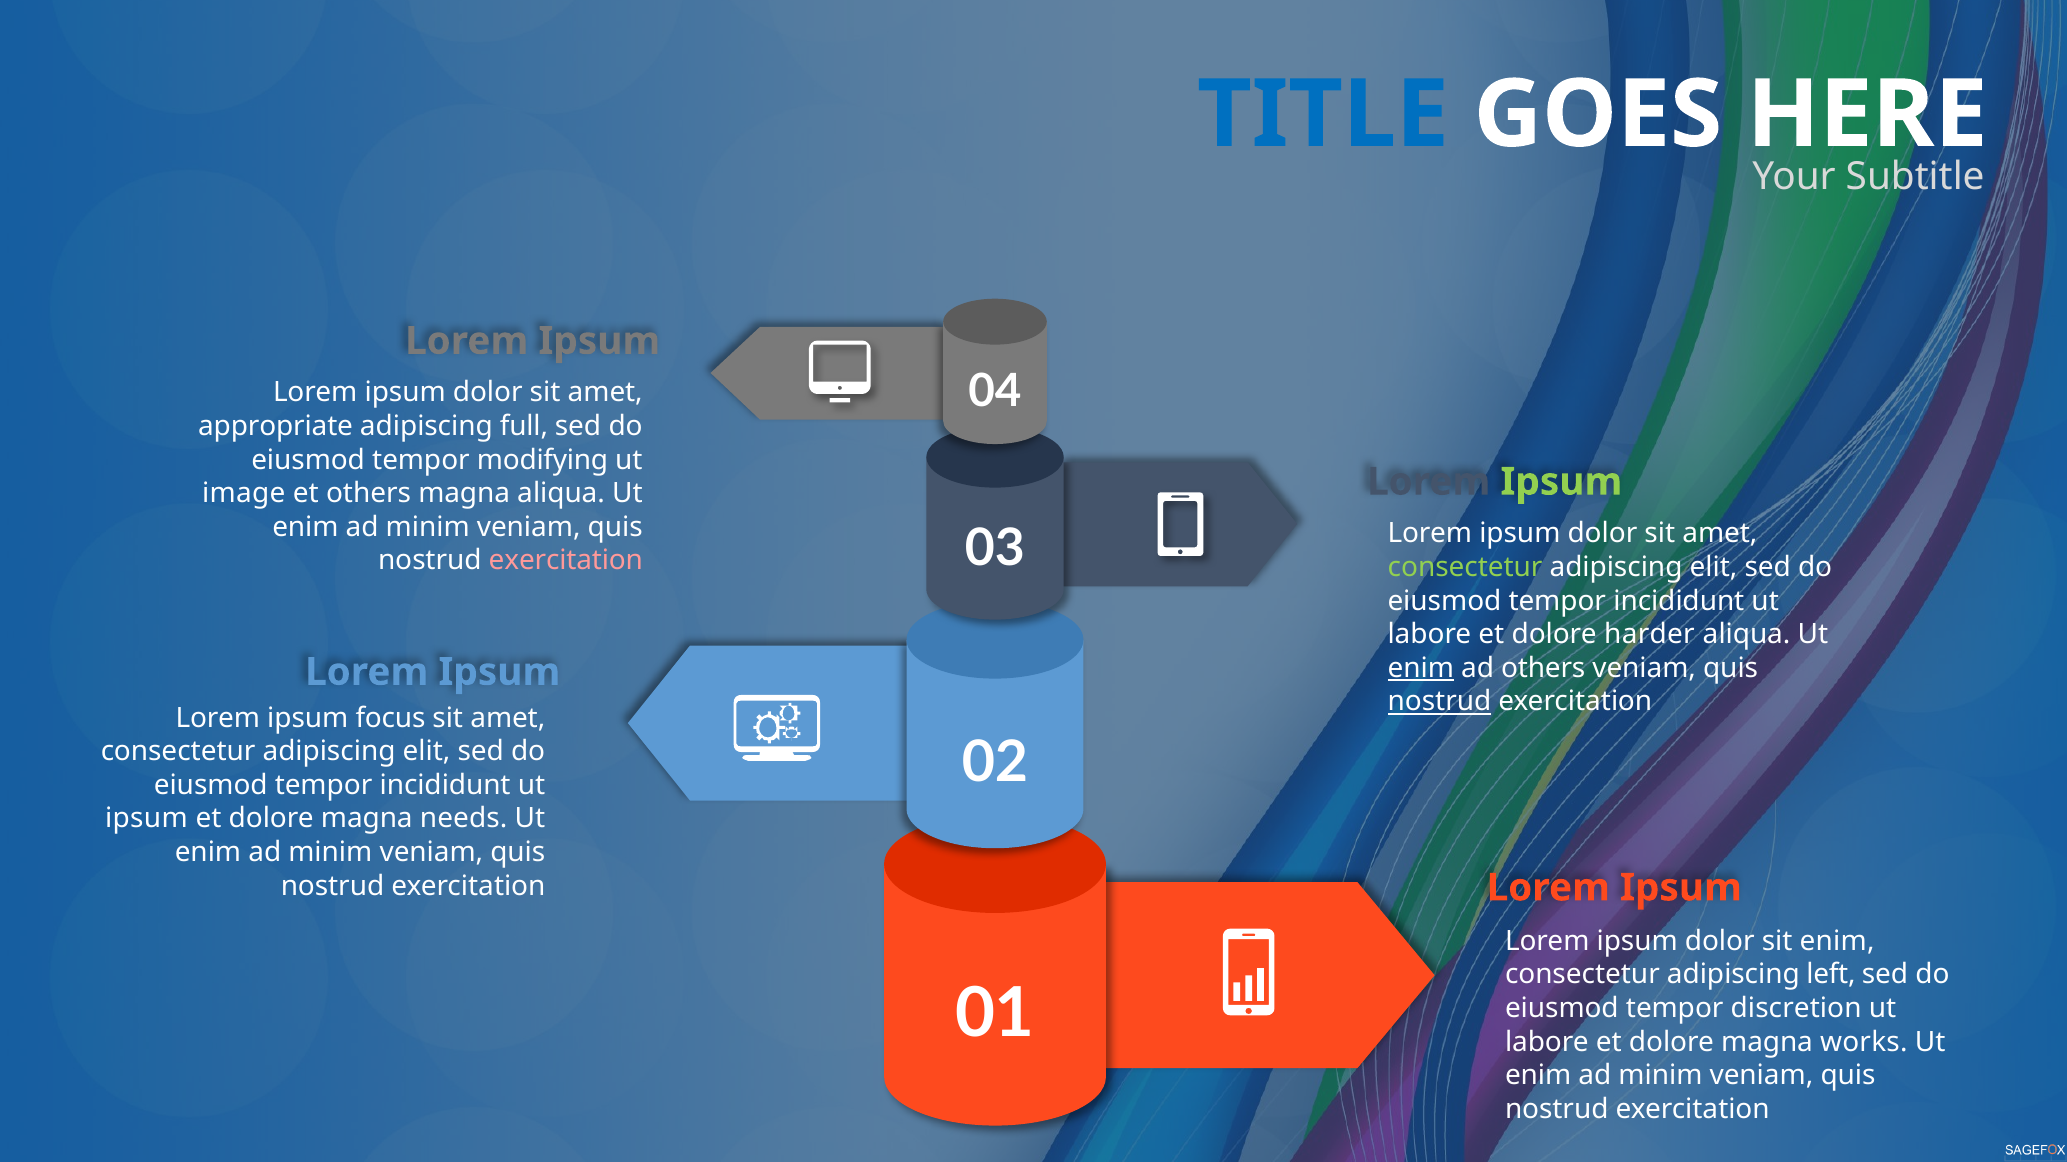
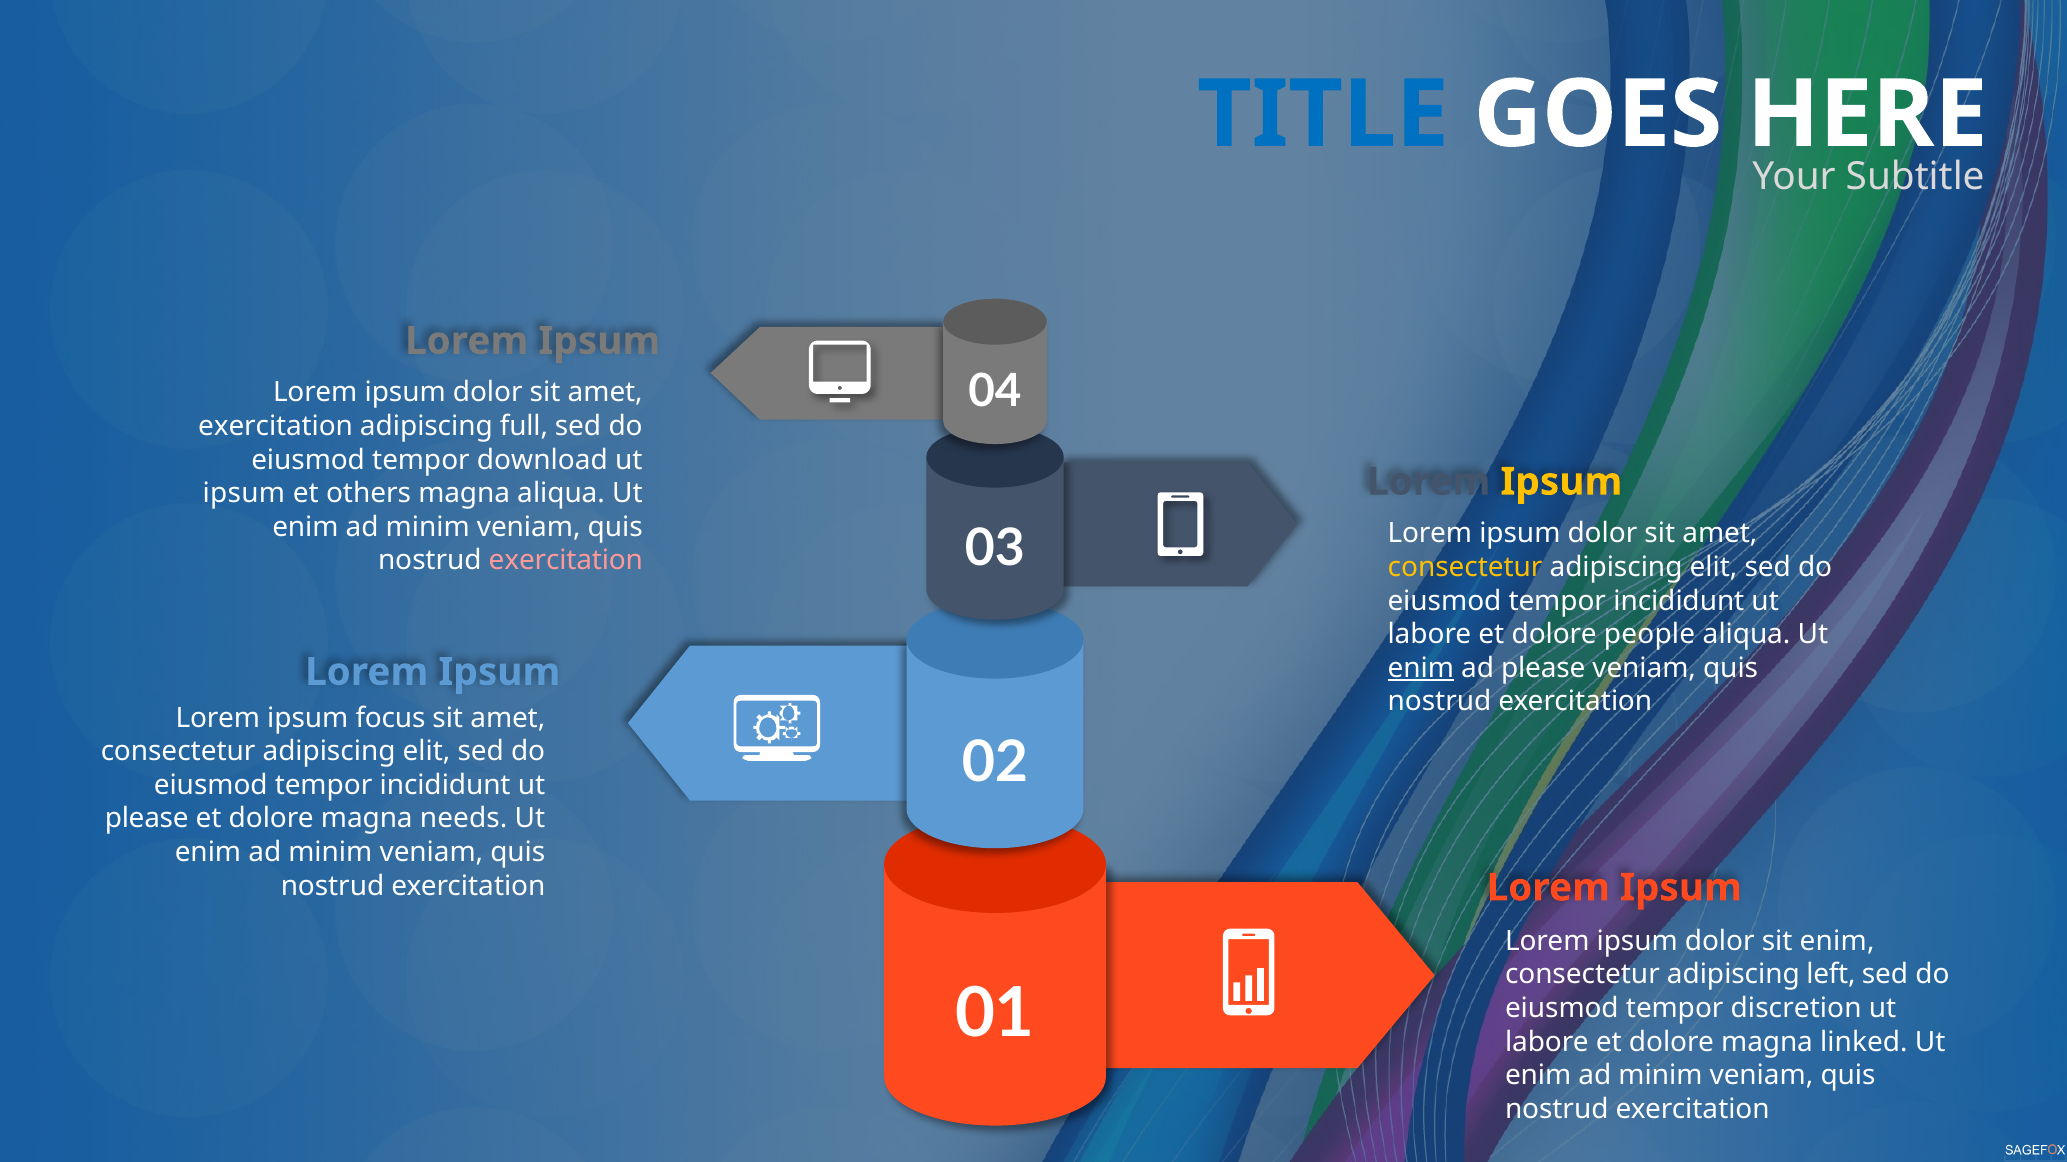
appropriate at (276, 426): appropriate -> exercitation
modifying: modifying -> download
Ipsum at (1561, 482) colour: light green -> yellow
image at (244, 494): image -> ipsum
consectetur at (1465, 568) colour: light green -> yellow
harder: harder -> people
ad others: others -> please
nostrud at (1439, 702) underline: present -> none
ipsum at (146, 819): ipsum -> please
works: works -> linked
